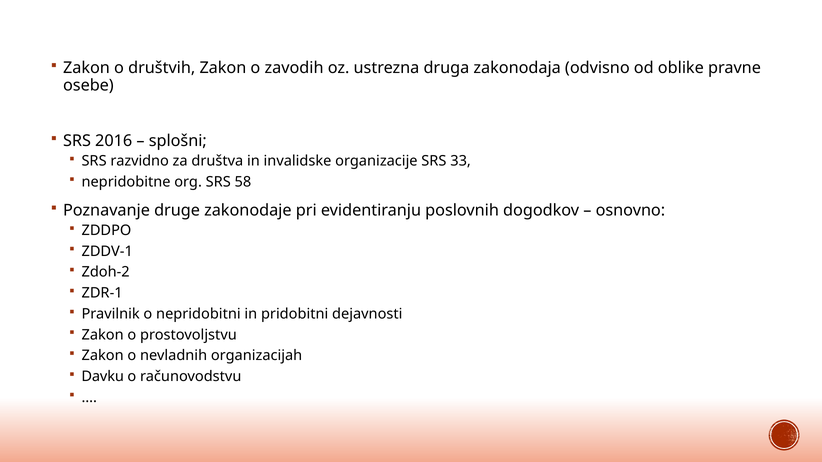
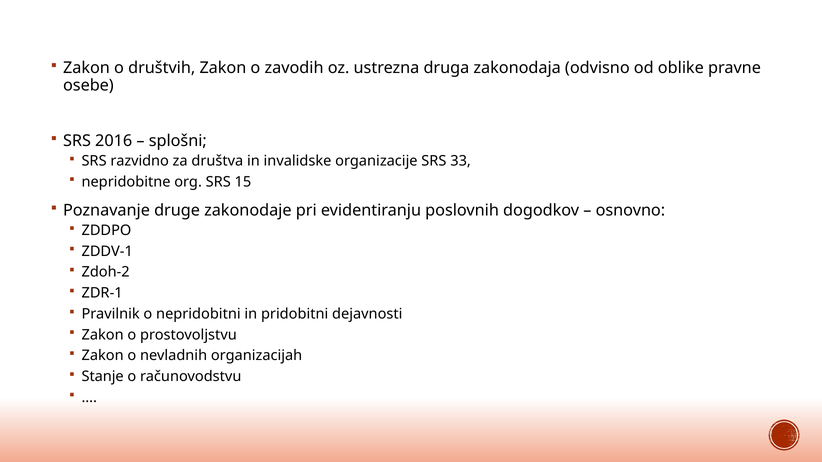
58: 58 -> 15
Davku: Davku -> Stanje
